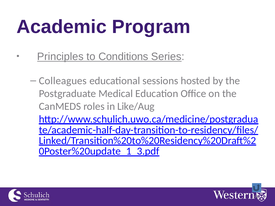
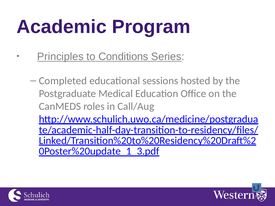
Colleagues: Colleagues -> Completed
Like/Aug: Like/Aug -> Call/Aug
